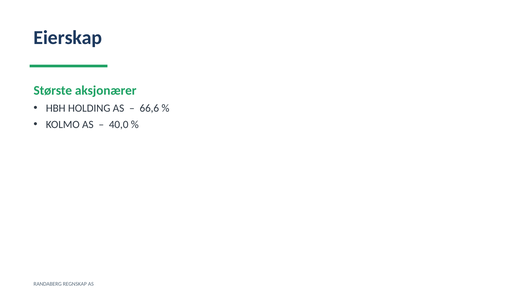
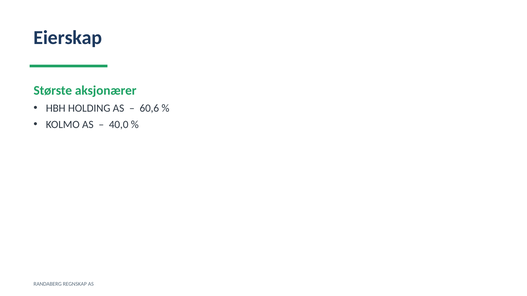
66,6: 66,6 -> 60,6
